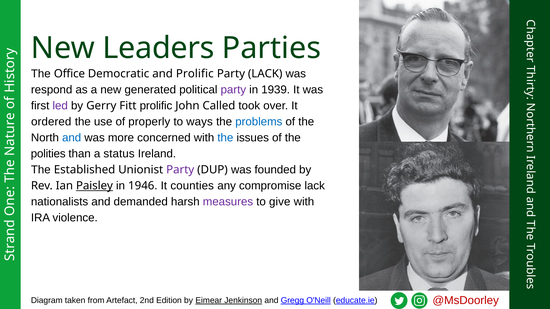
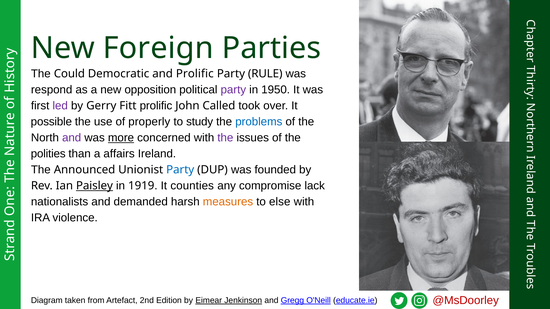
Leaders: Leaders -> Foreign
Office: Office -> Could
Party LACK: LACK -> RULE
generated: generated -> opposition
1939: 1939 -> 1950
ordered: ordered -> possible
ways: ways -> study
and at (72, 138) colour: blue -> purple
more underline: none -> present
the at (225, 138) colour: blue -> purple
status: status -> affairs
Established: Established -> Announced
Party at (180, 170) colour: purple -> blue
1946: 1946 -> 1919
measures colour: purple -> orange
give: give -> else
